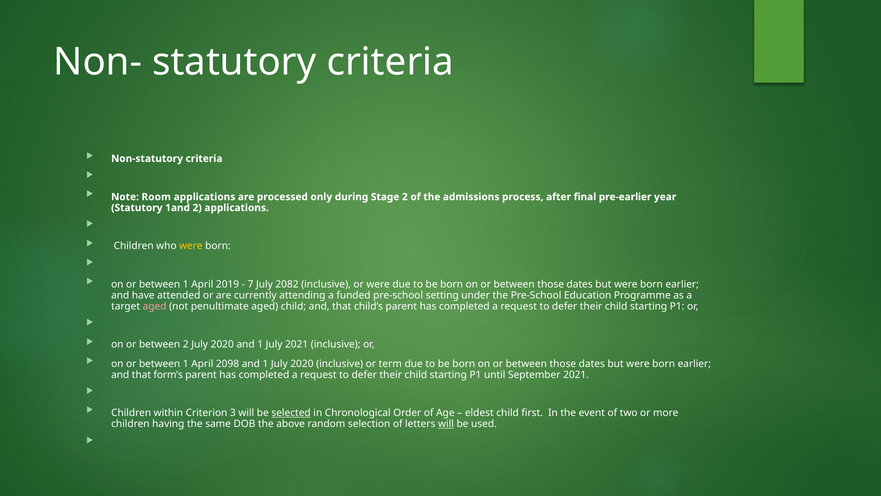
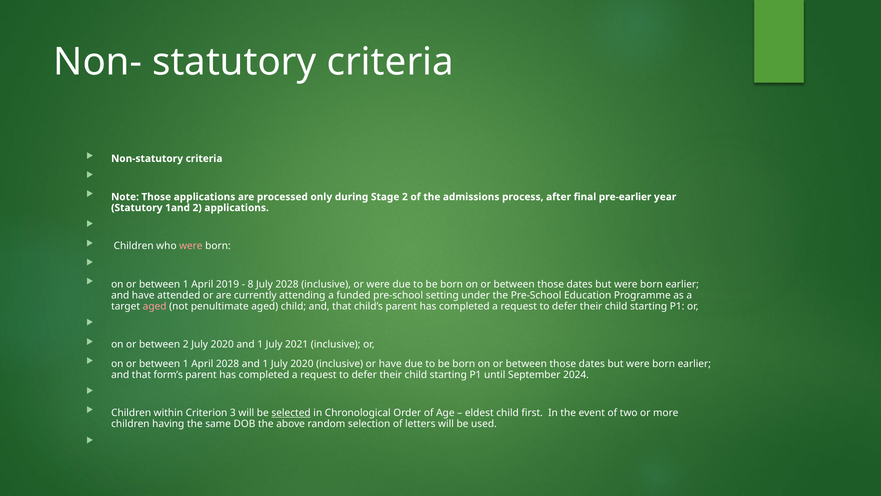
Note Room: Room -> Those
were at (191, 246) colour: yellow -> pink
7: 7 -> 8
July 2082: 2082 -> 2028
April 2098: 2098 -> 2028
or term: term -> have
September 2021: 2021 -> 2024
will at (446, 424) underline: present -> none
